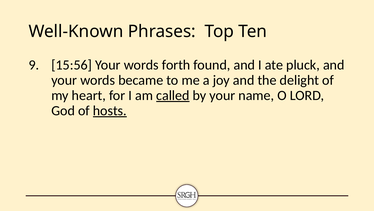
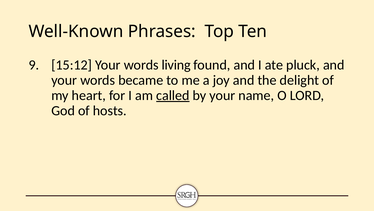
15:56: 15:56 -> 15:12
forth: forth -> living
hosts underline: present -> none
